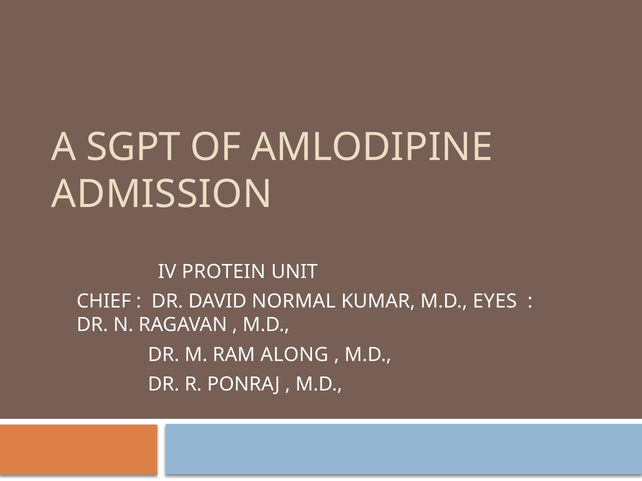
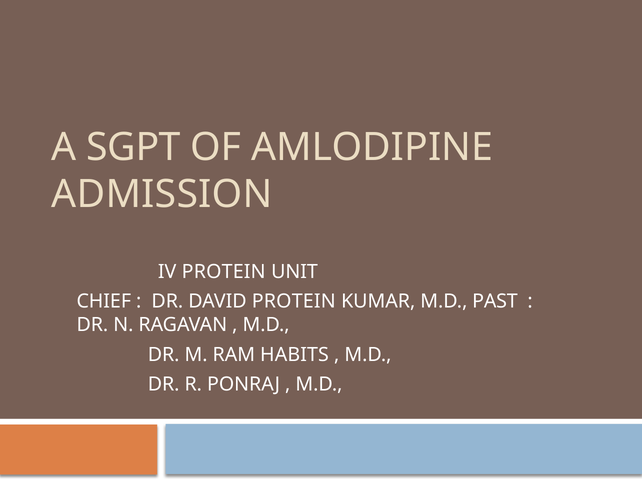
DAVID NORMAL: NORMAL -> PROTEIN
EYES: EYES -> PAST
ALONG: ALONG -> HABITS
